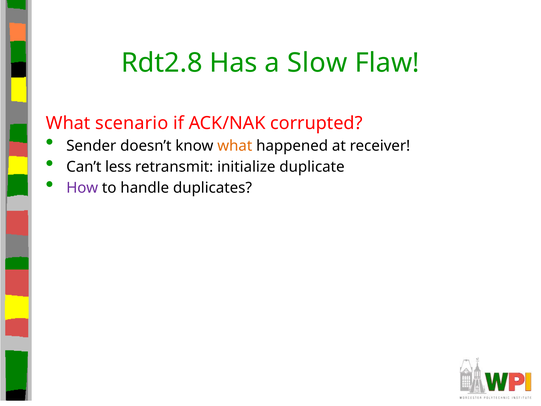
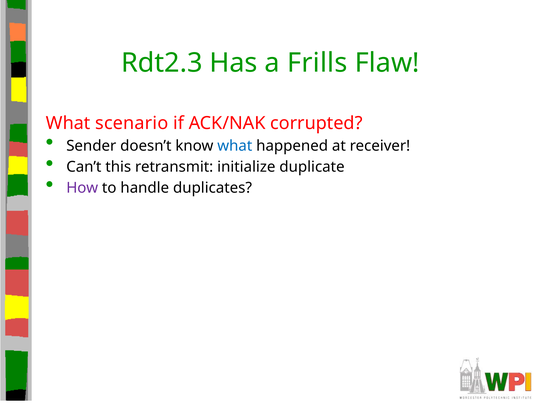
Rdt2.8: Rdt2.8 -> Rdt2.3
Slow: Slow -> Frills
what at (235, 146) colour: orange -> blue
less: less -> this
